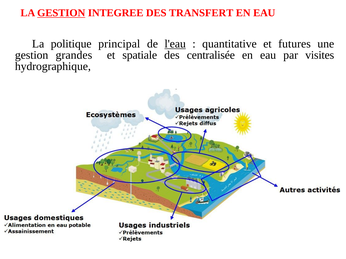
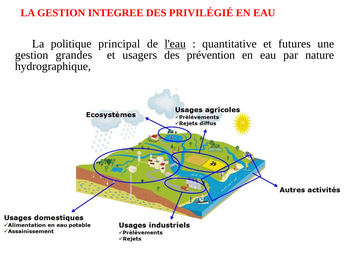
GESTION at (61, 13) underline: present -> none
TRANSFERT: TRANSFERT -> PRIVILÉGIÉ
spatiale: spatiale -> usagers
centralisée: centralisée -> prévention
visites: visites -> nature
